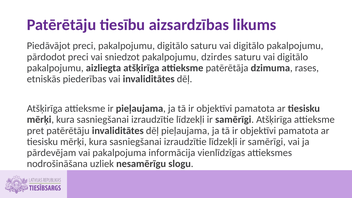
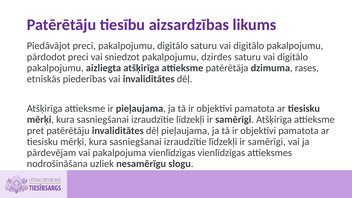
pakalpojuma informācija: informācija -> vienlīdzīgas
